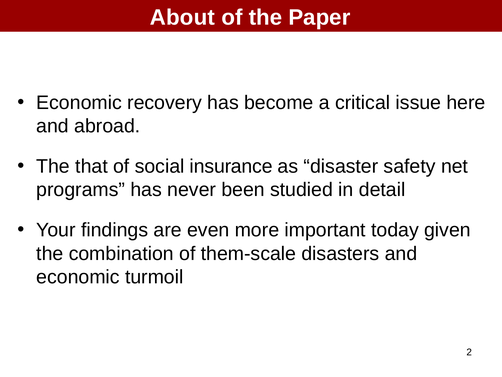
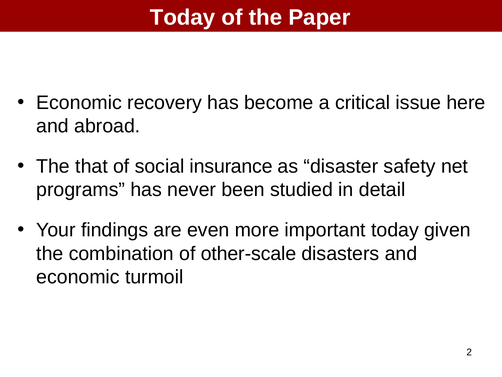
About at (182, 17): About -> Today
them-scale: them-scale -> other-scale
